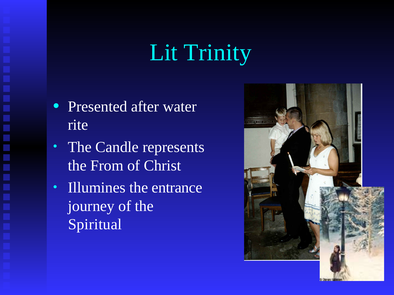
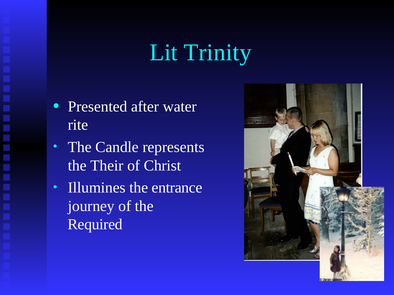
From: From -> Their
Spiritual: Spiritual -> Required
